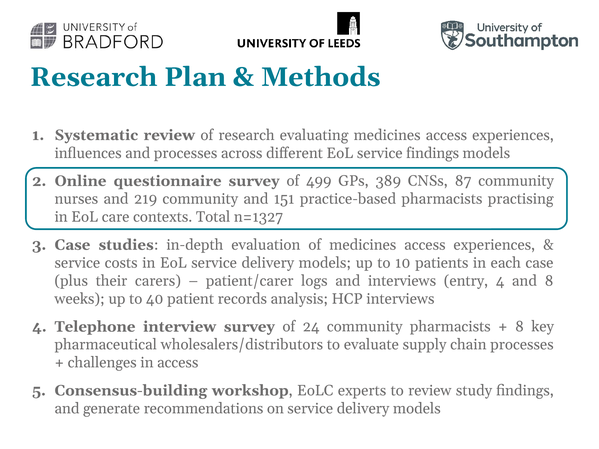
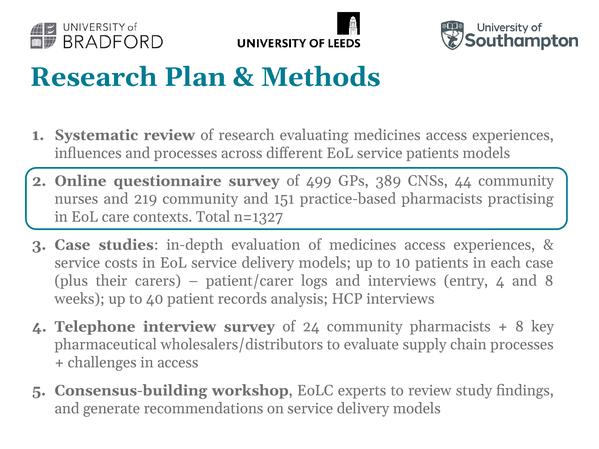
service findings: findings -> patients
87: 87 -> 44
